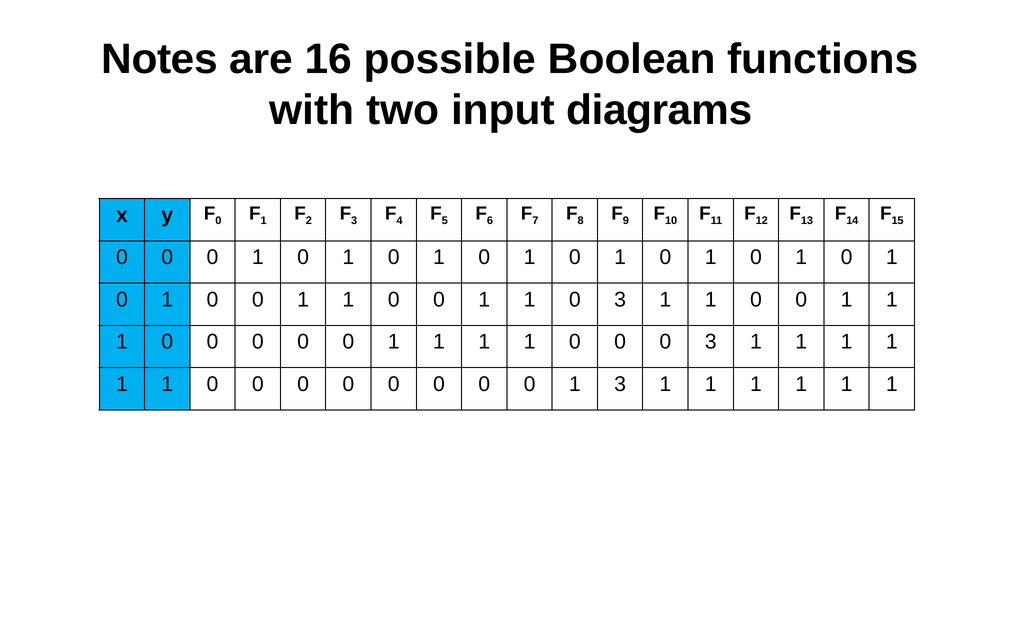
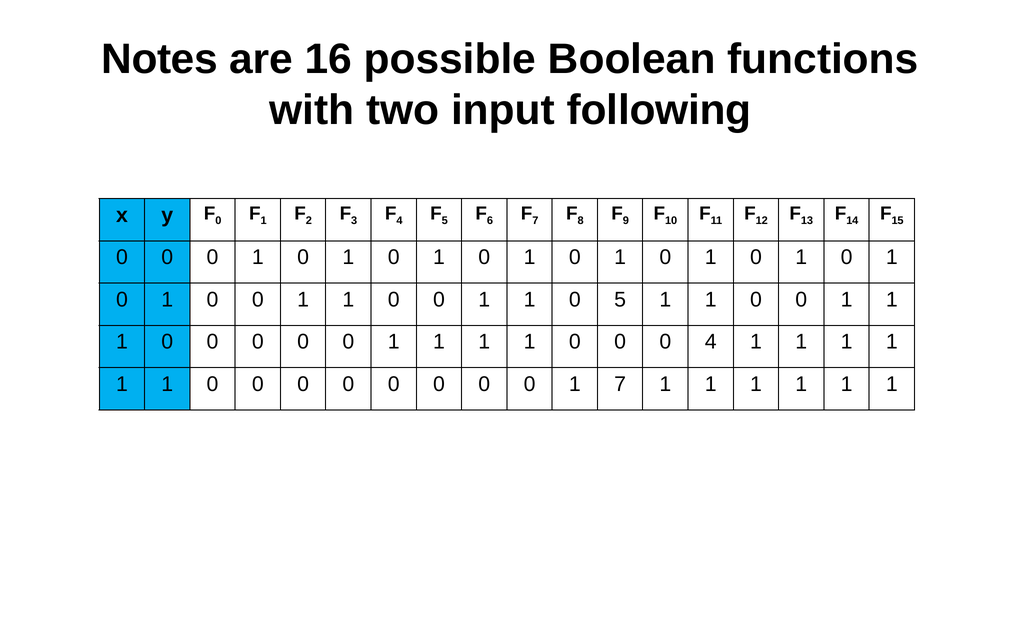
diagrams: diagrams -> following
1 0 3: 3 -> 5
0 0 3: 3 -> 4
1 3: 3 -> 7
